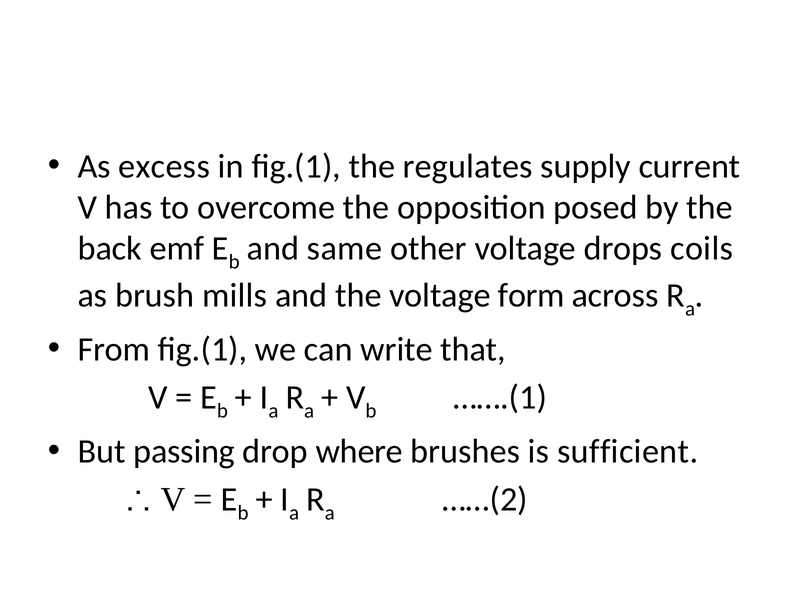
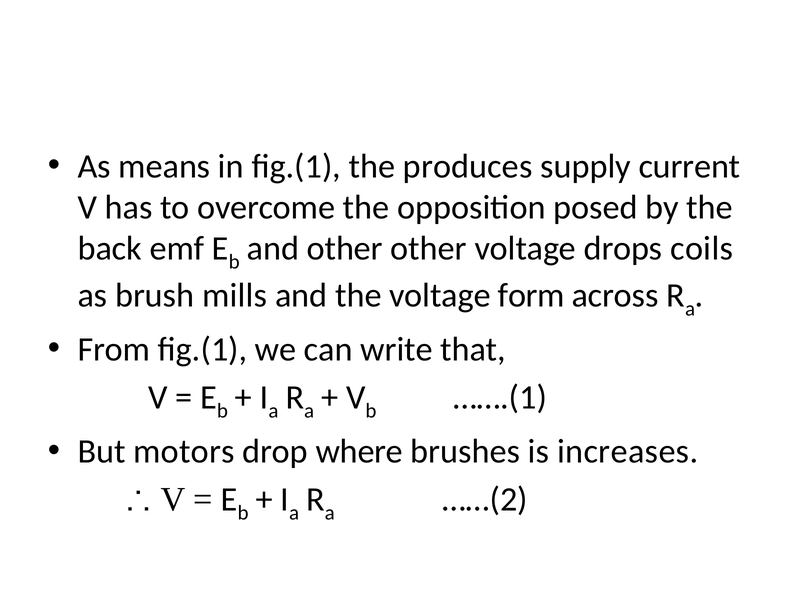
excess: excess -> means
regulates: regulates -> produces
and same: same -> other
passing: passing -> motors
sufficient: sufficient -> increases
